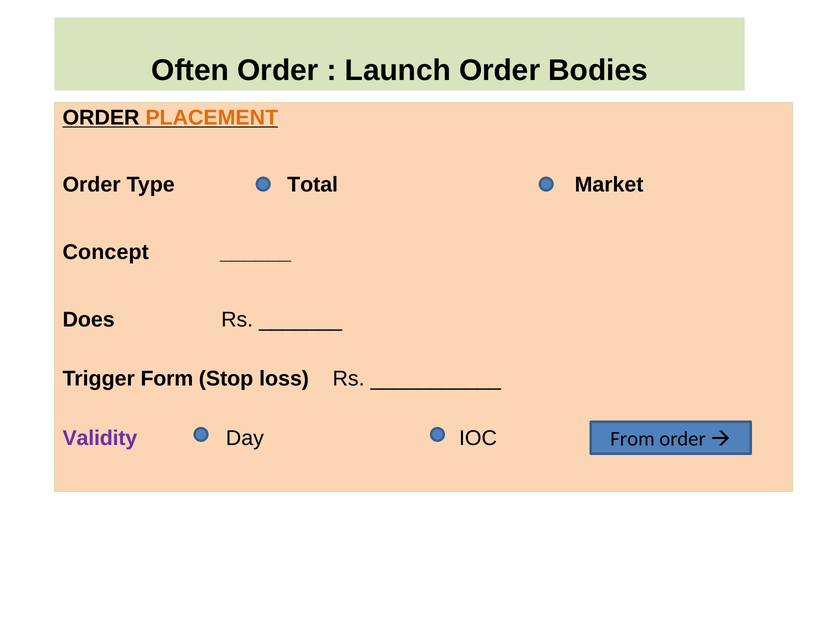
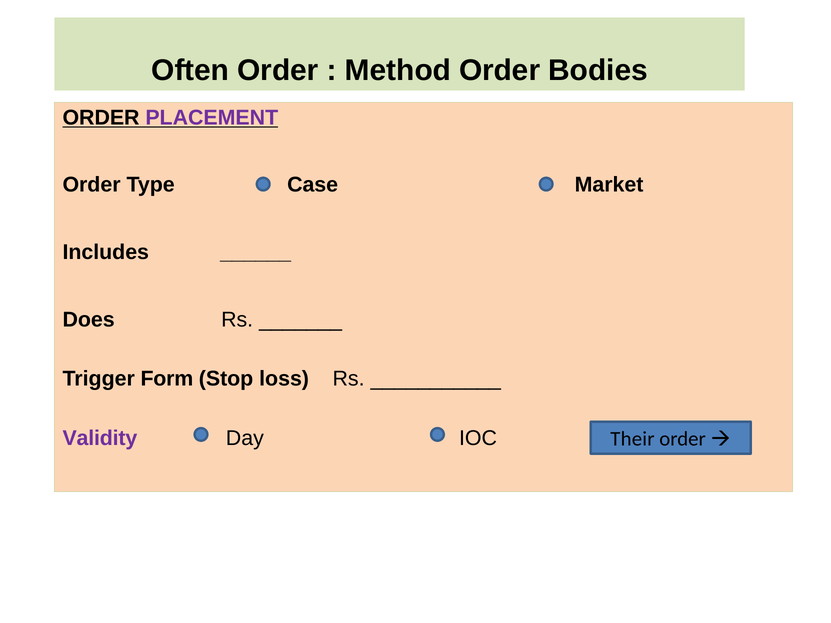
Launch: Launch -> Method
PLACEMENT colour: orange -> purple
Total: Total -> Case
Concept: Concept -> Includes
From: From -> Their
